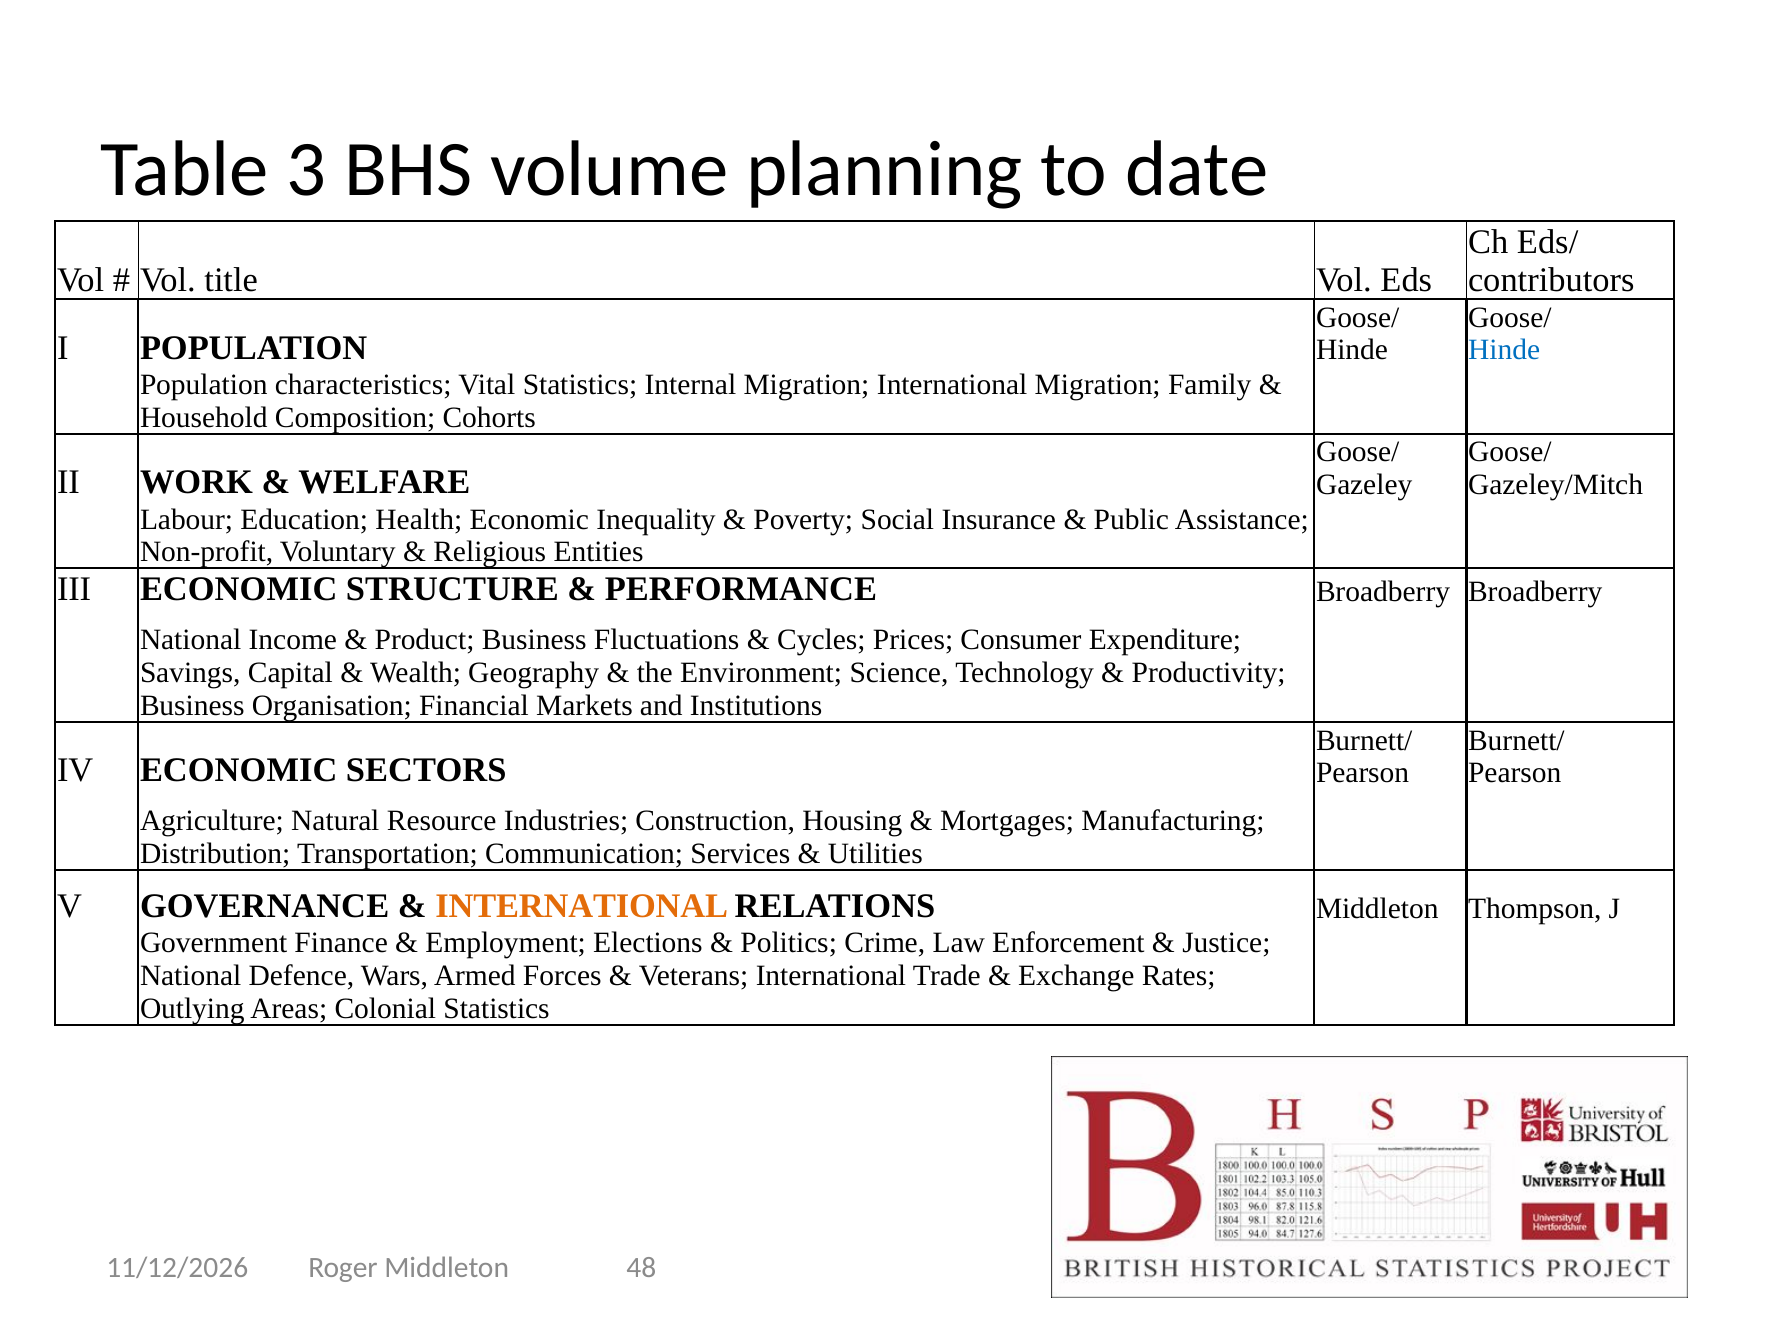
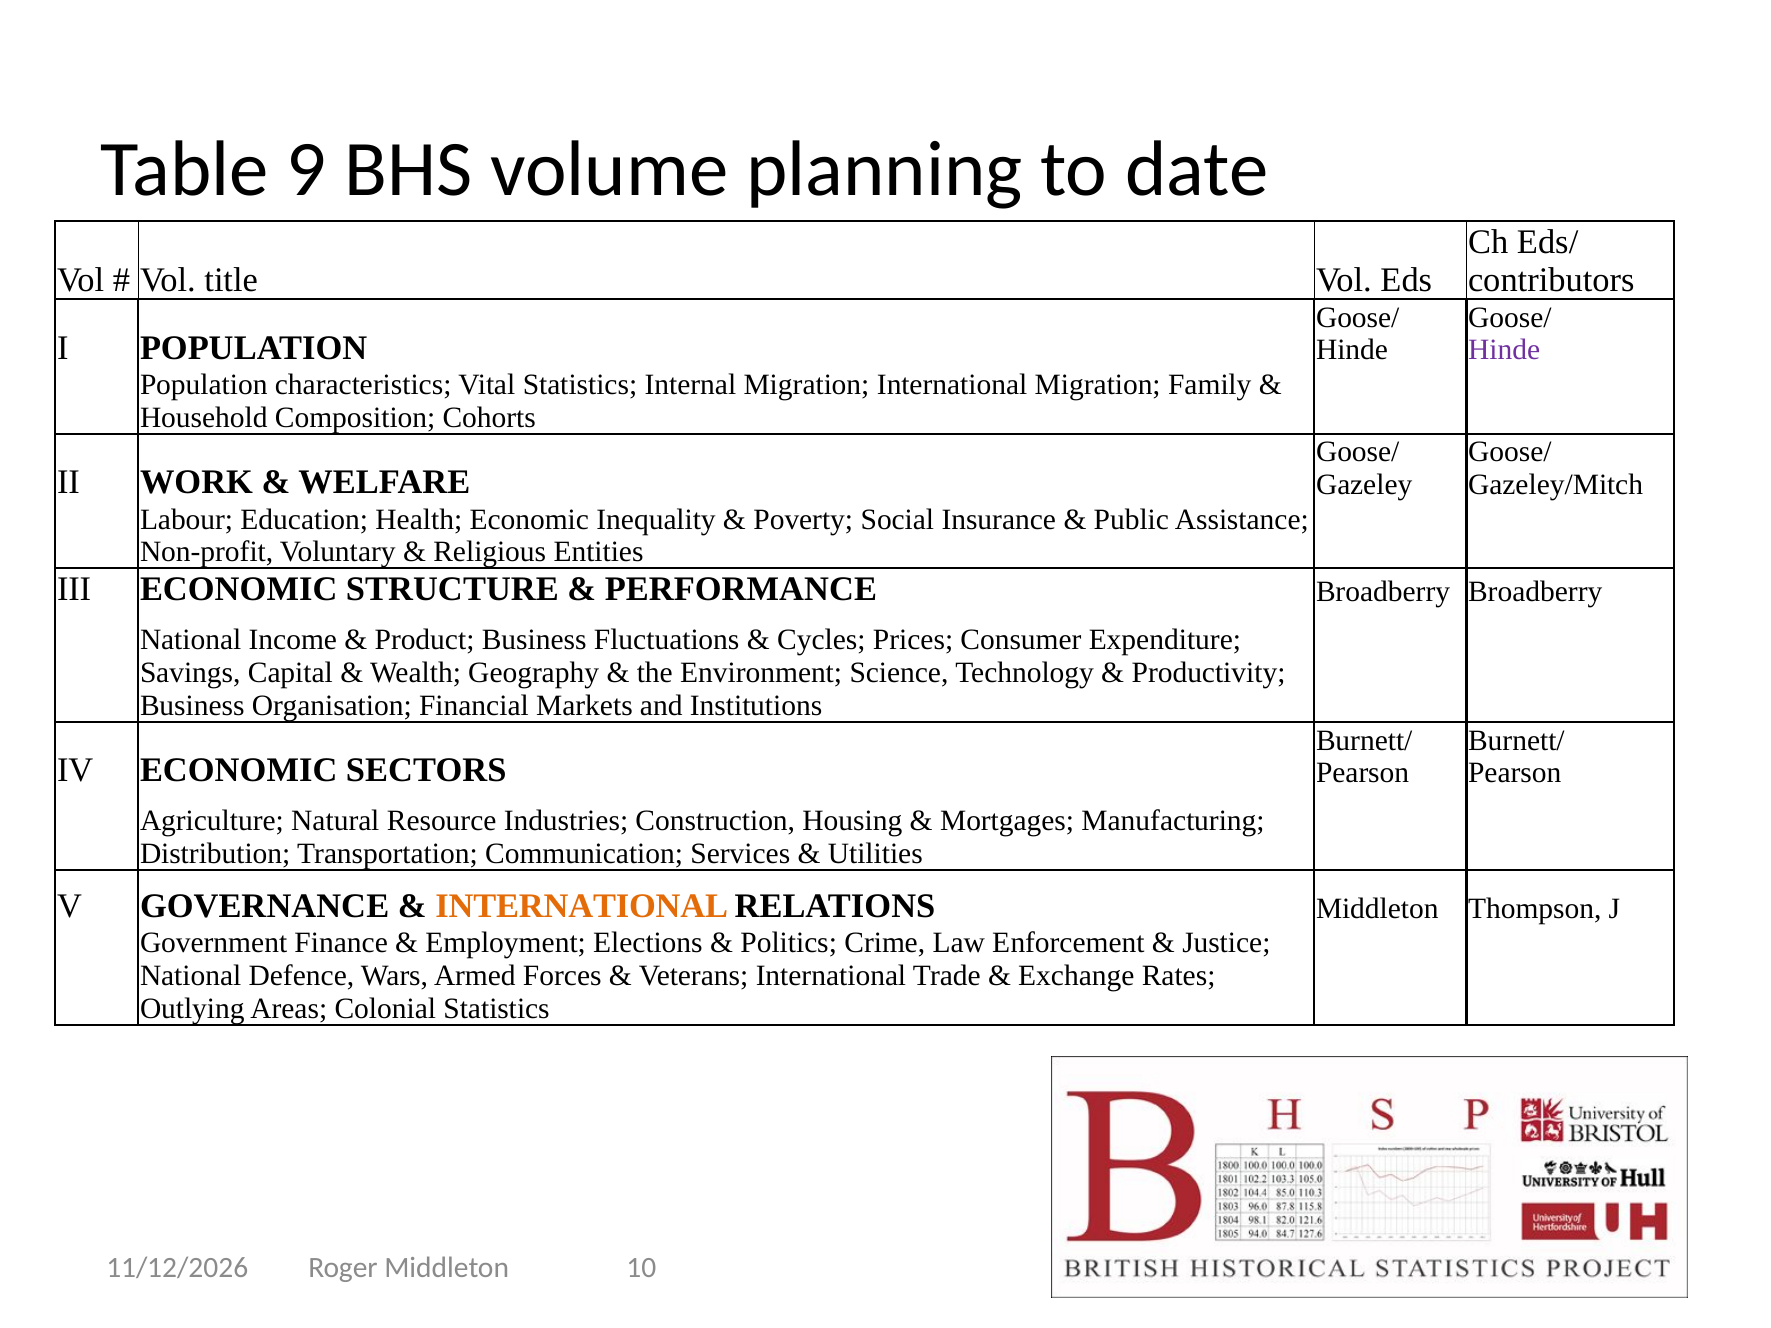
3: 3 -> 9
Hinde at (1504, 350) colour: blue -> purple
48: 48 -> 10
